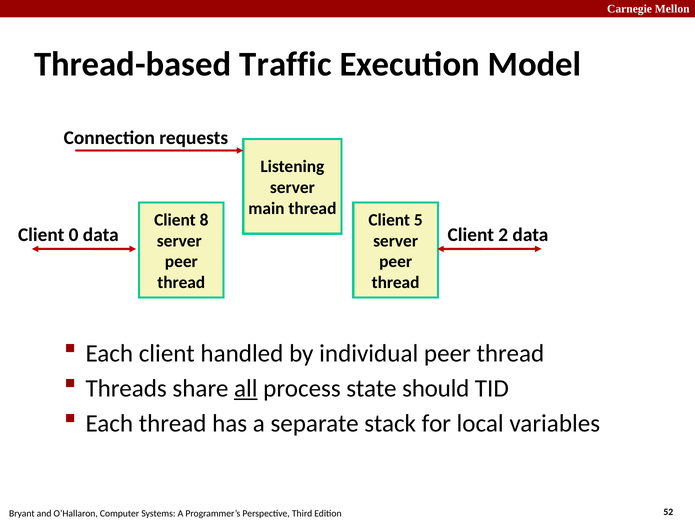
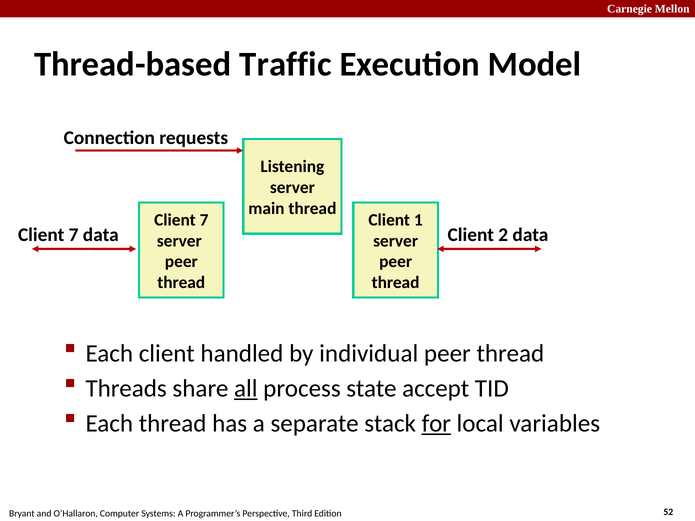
8 at (204, 220): 8 -> 7
5: 5 -> 1
0 at (74, 235): 0 -> 7
should: should -> accept
for underline: none -> present
